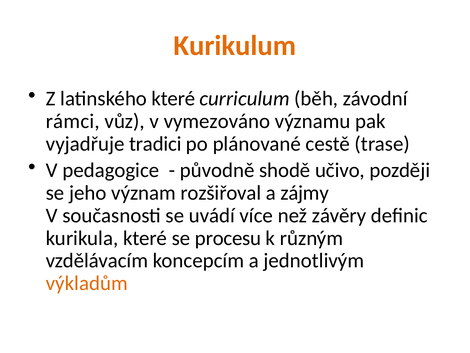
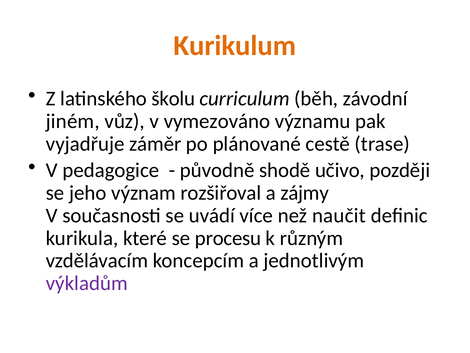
latinského které: které -> školu
rámci: rámci -> jiném
tradici: tradici -> záměr
závěry: závěry -> naučit
výkladům colour: orange -> purple
